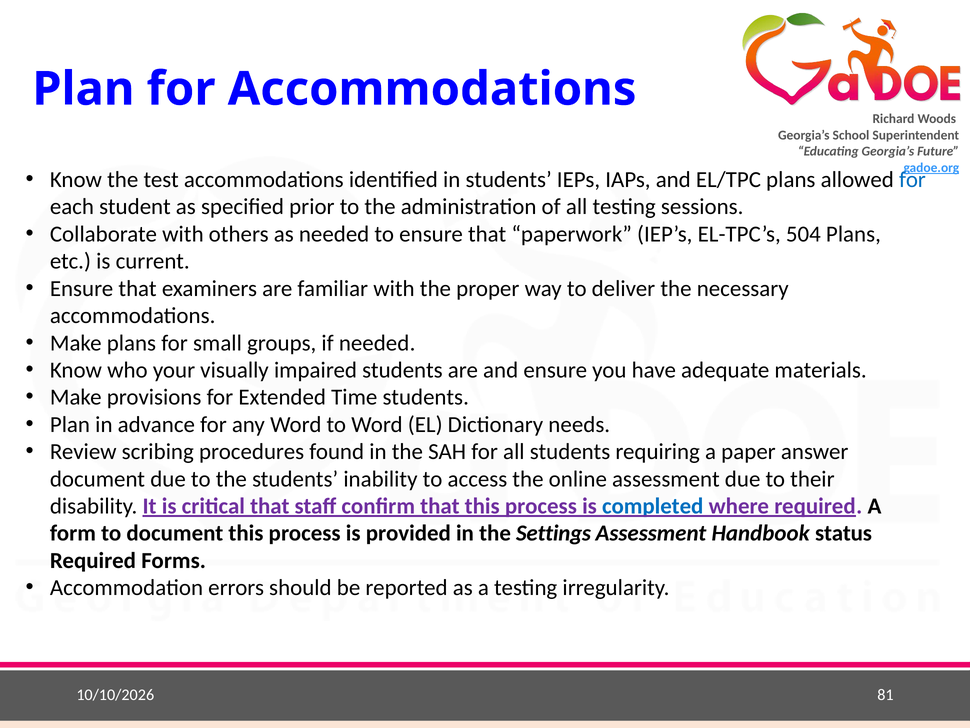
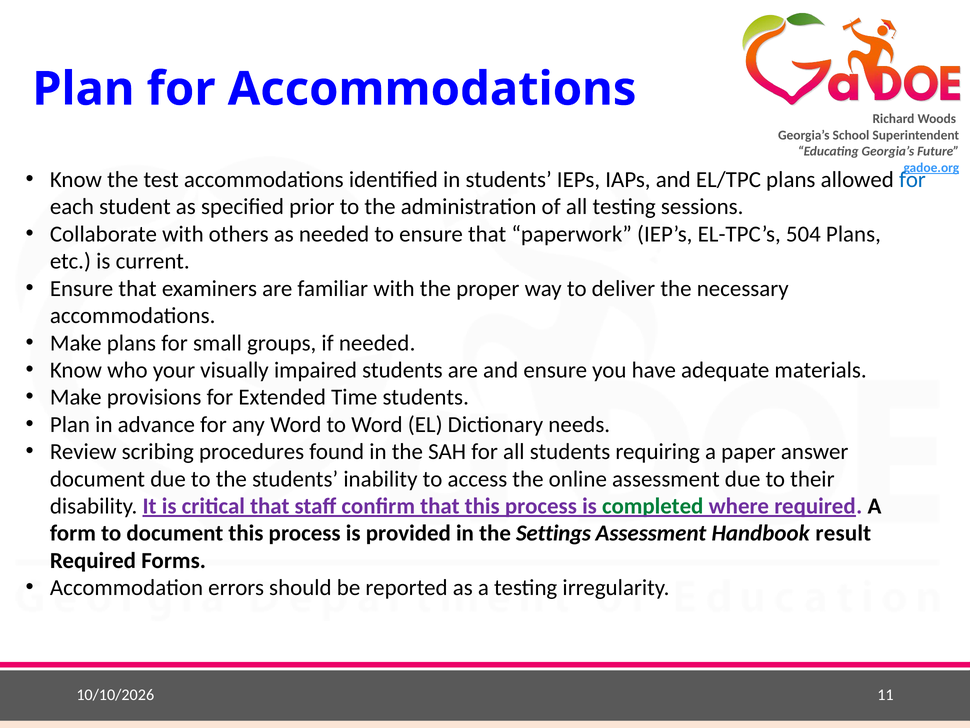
completed colour: blue -> green
status: status -> result
81: 81 -> 11
